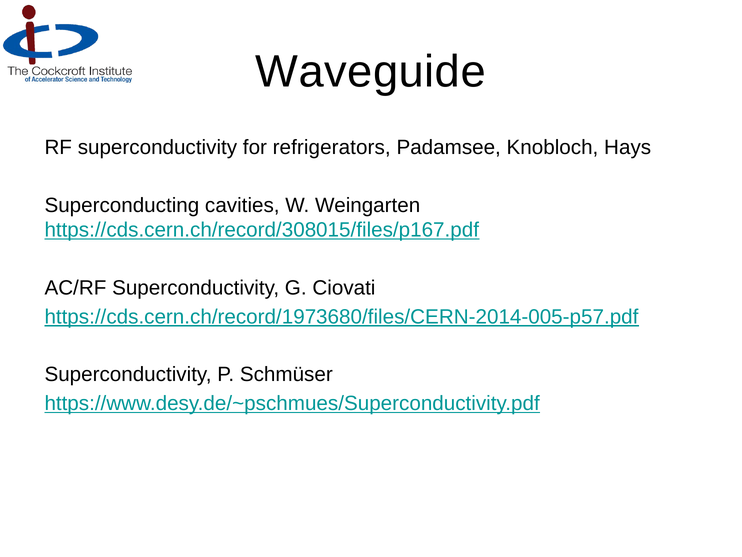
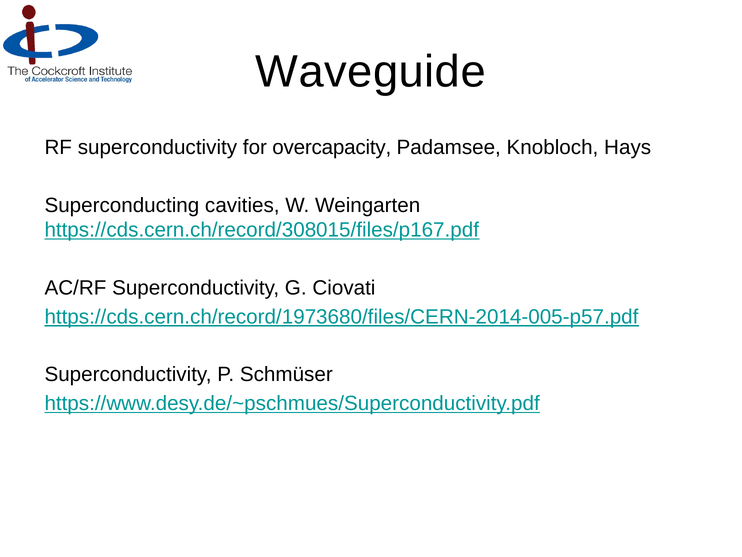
refrigerators: refrigerators -> overcapacity
